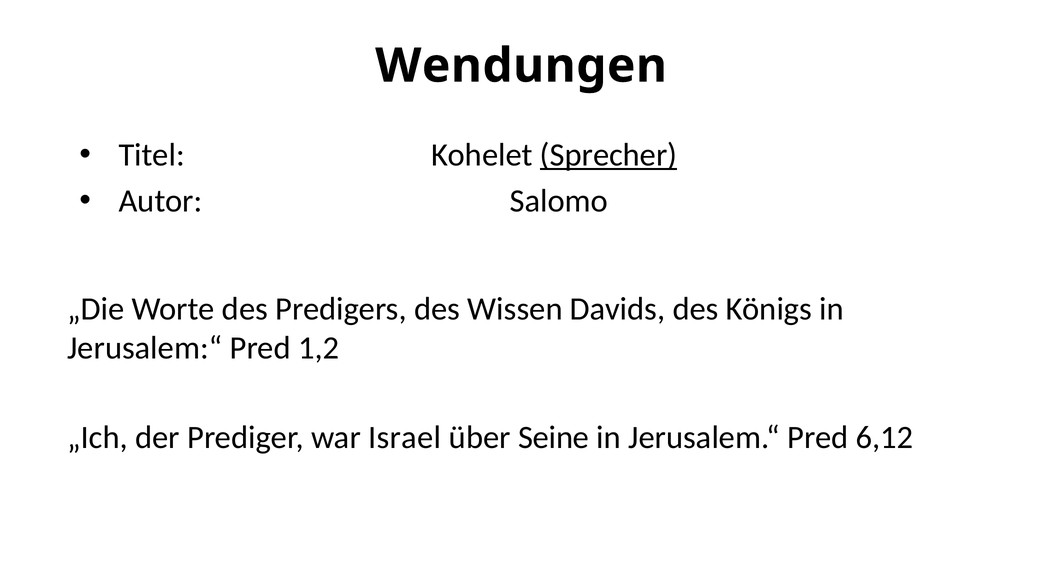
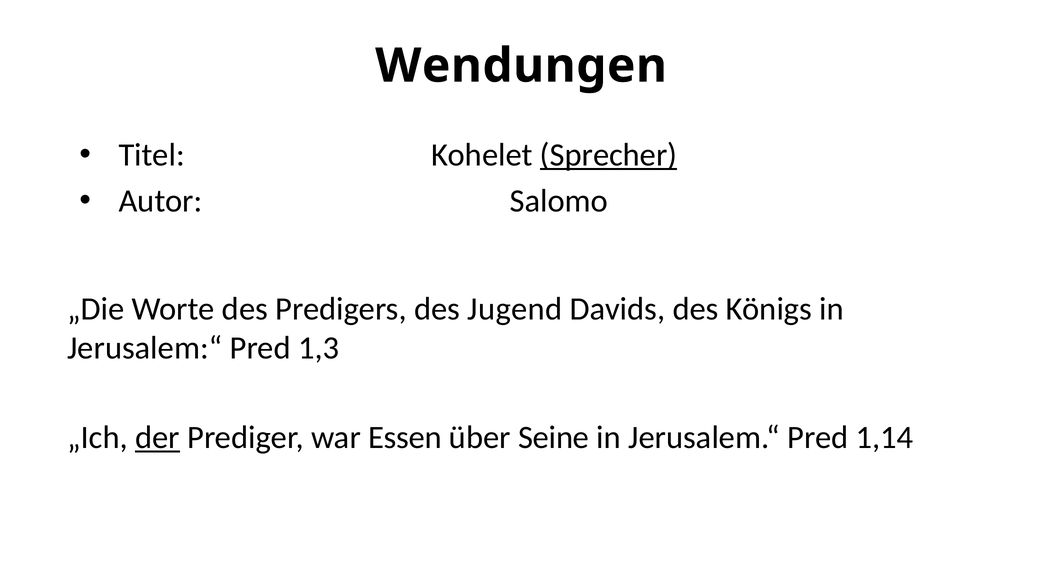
Wissen: Wissen -> Jugend
1,2: 1,2 -> 1,3
der underline: none -> present
Israel: Israel -> Essen
6,12: 6,12 -> 1,14
